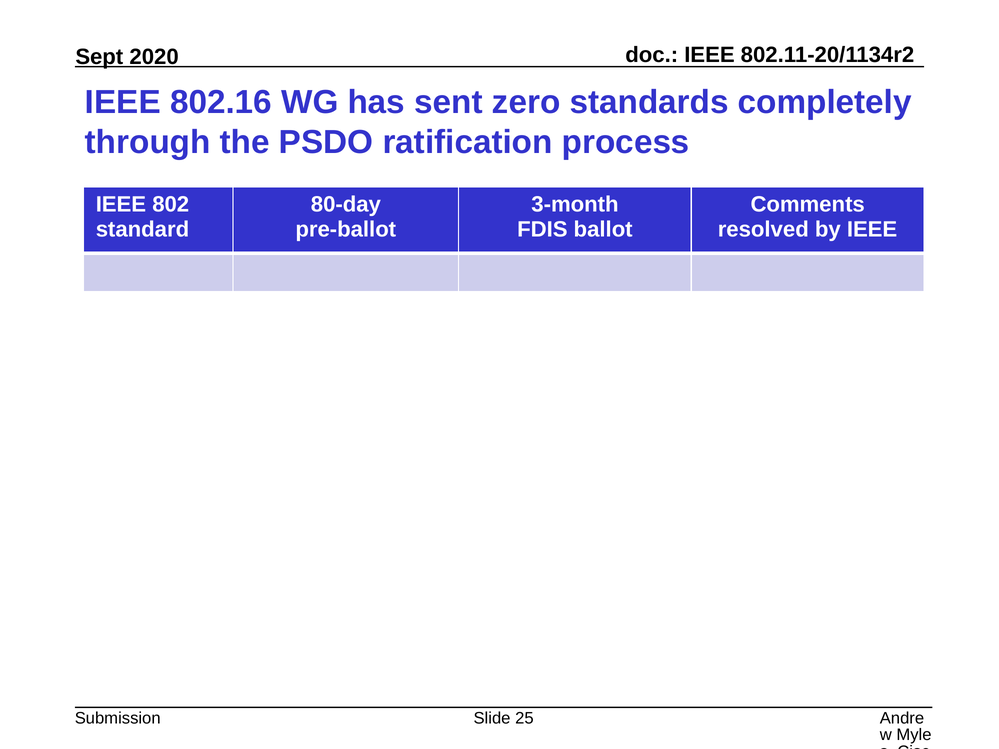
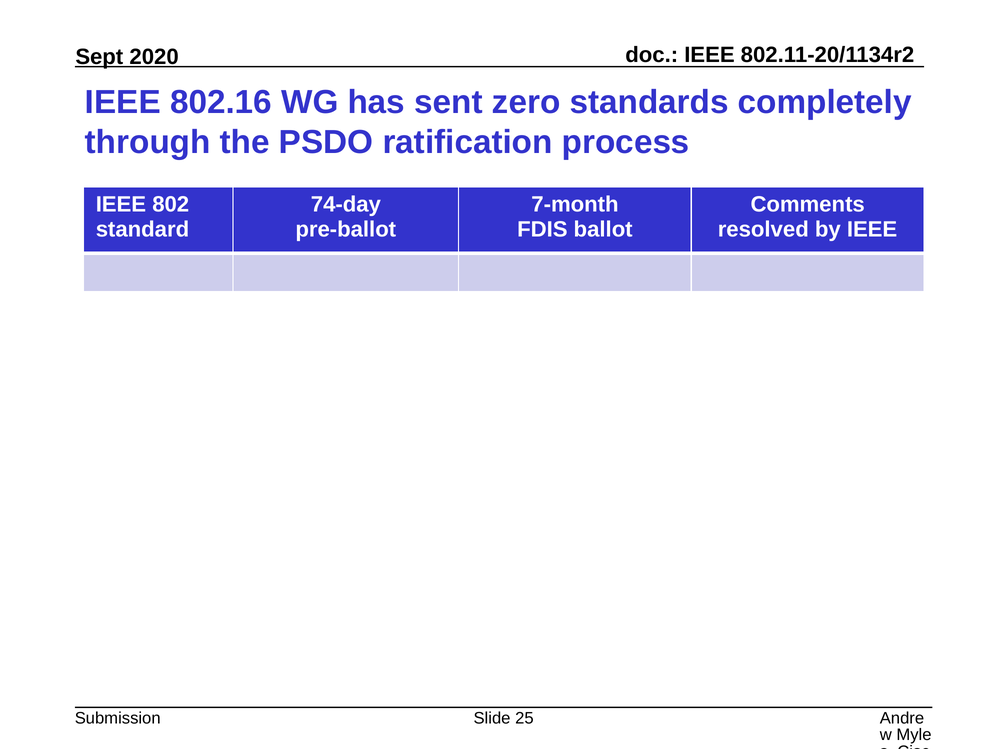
80-day: 80-day -> 74-day
3-month: 3-month -> 7-month
